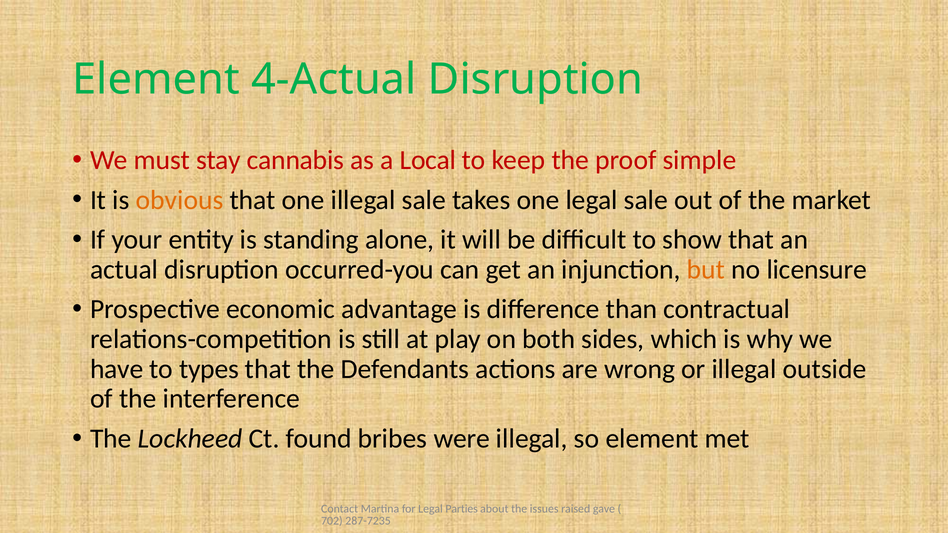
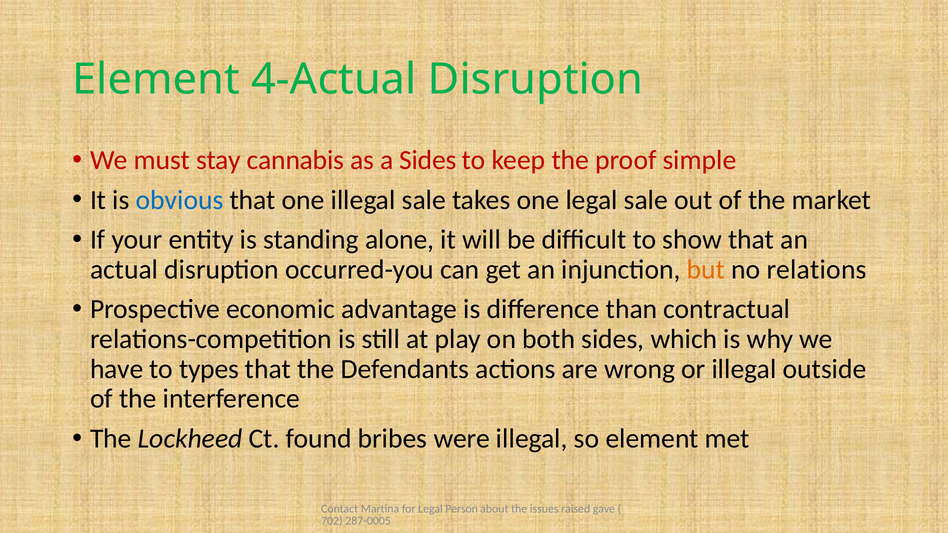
a Local: Local -> Sides
obvious colour: orange -> blue
licensure: licensure -> relations
Parties: Parties -> Person
287-7235: 287-7235 -> 287-0005
